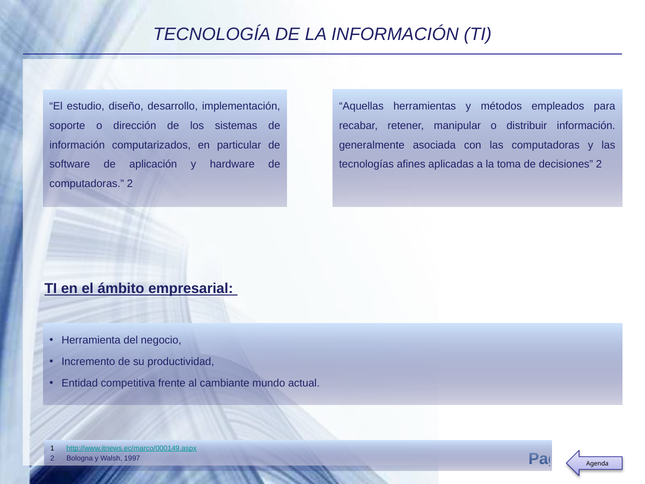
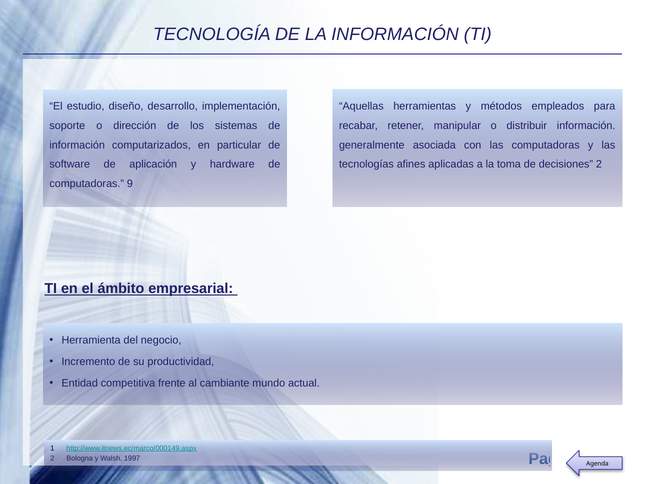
computadoras 2: 2 -> 9
